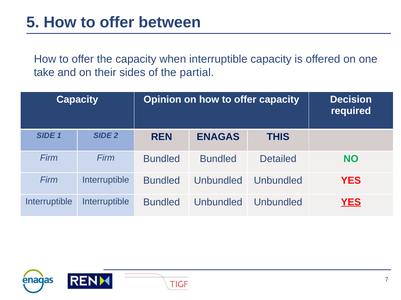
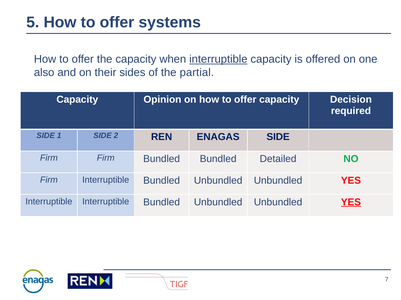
between: between -> systems
interruptible at (218, 59) underline: none -> present
take: take -> also
ENAGAS THIS: THIS -> SIDE
